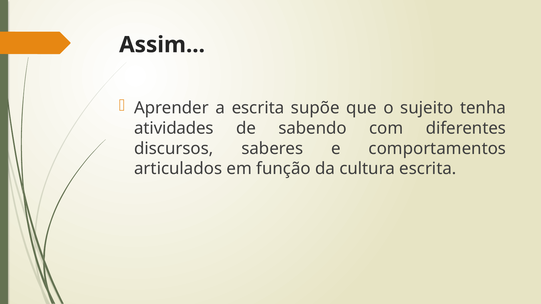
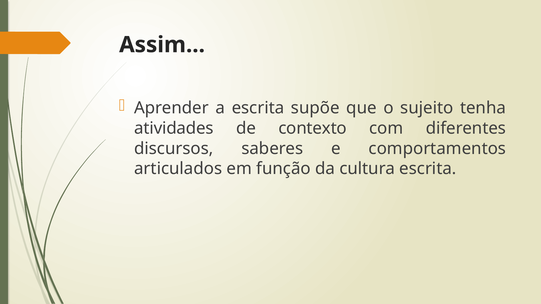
sabendo: sabendo -> contexto
